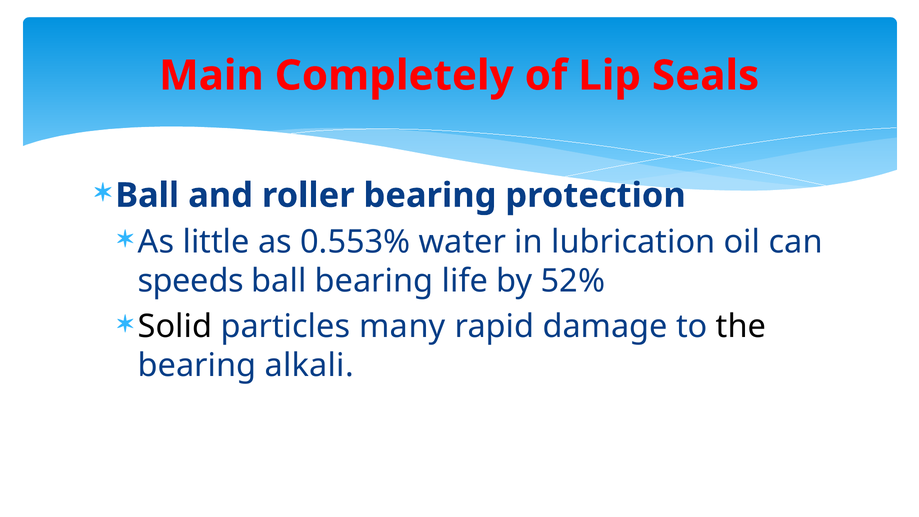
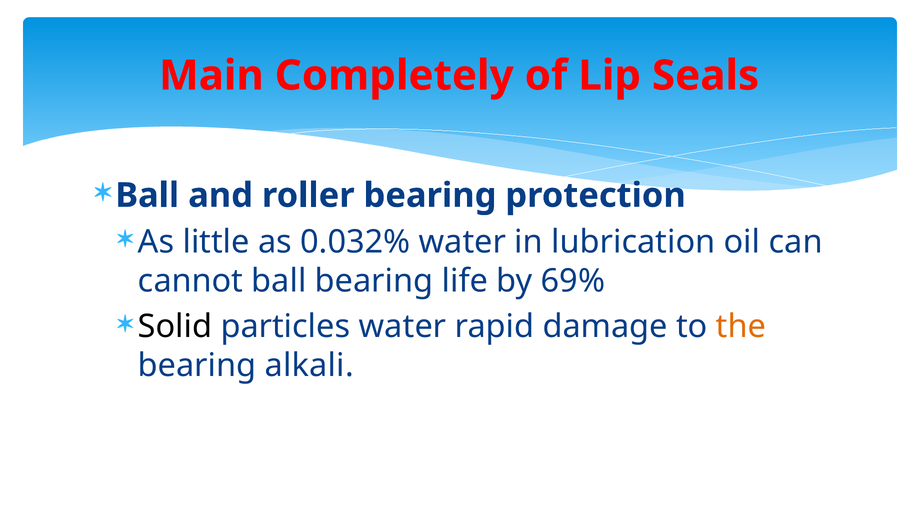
0.553%: 0.553% -> 0.032%
speeds: speeds -> cannot
52%: 52% -> 69%
particles many: many -> water
the colour: black -> orange
